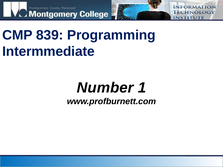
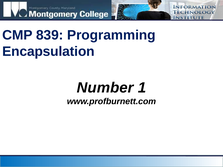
Intermmediate: Intermmediate -> Encapsulation
